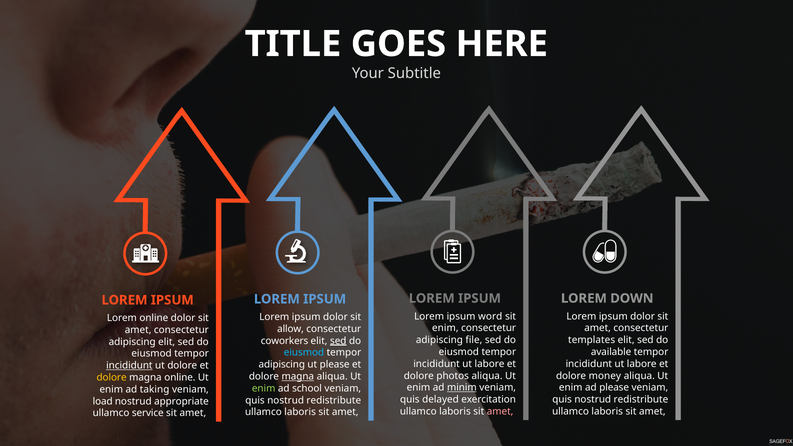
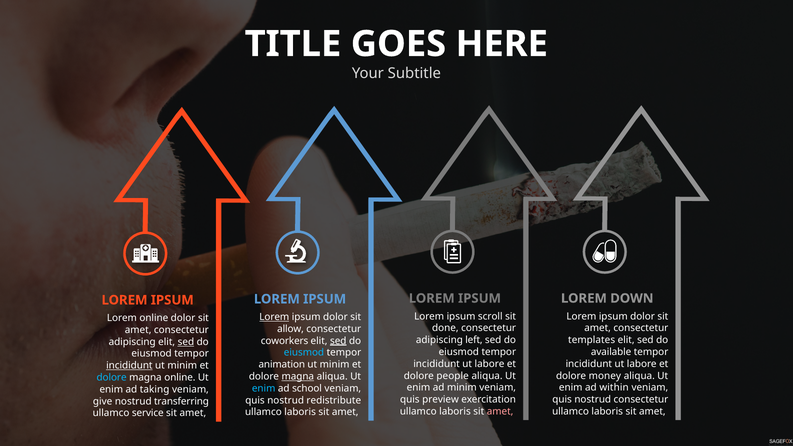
word: word -> scroll
Lorem at (274, 317) underline: none -> present
enim at (445, 328): enim -> done
file: file -> left
sed at (186, 342) underline: none -> present
adipiscing at (282, 365): adipiscing -> animation
please at (335, 365): please -> minim
dolore at (182, 366): dolore -> minim
photos: photos -> people
dolore at (112, 378) colour: yellow -> light blue
minim at (462, 388) underline: present -> none
ad please: please -> within
enim at (264, 388) colour: light green -> light blue
delayed: delayed -> preview
redistribute at (641, 400): redistribute -> consectetur
load: load -> give
appropriate: appropriate -> transferring
